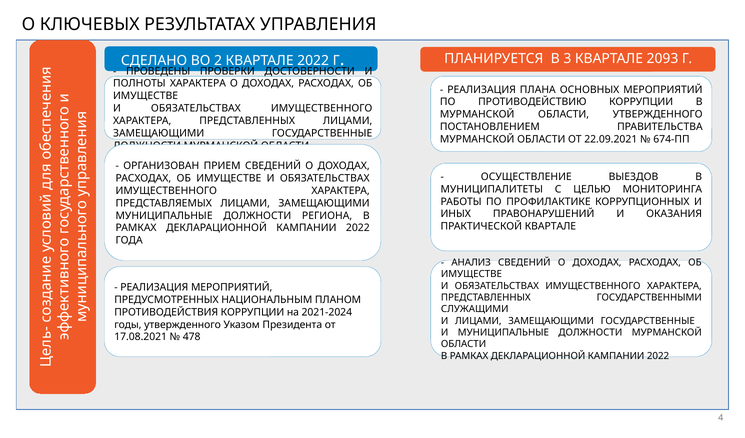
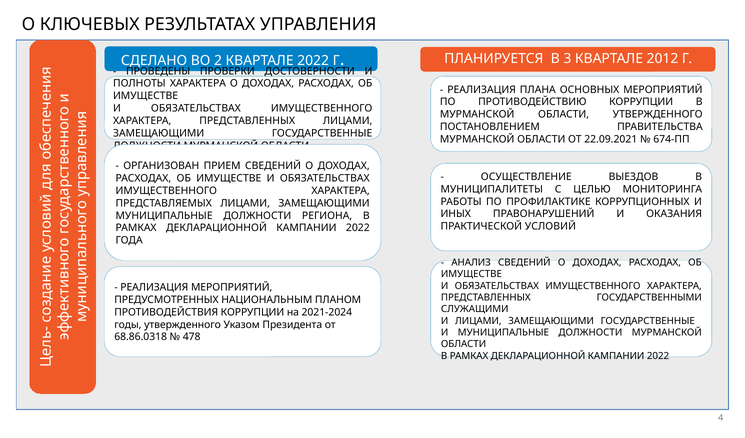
2093: 2093 -> 2012
ПРАКТИЧЕСКОЙ КВАРТАЛЕ: КВАРТАЛЕ -> УСЛОВИЙ
17.08.2021: 17.08.2021 -> 68.86.0318
